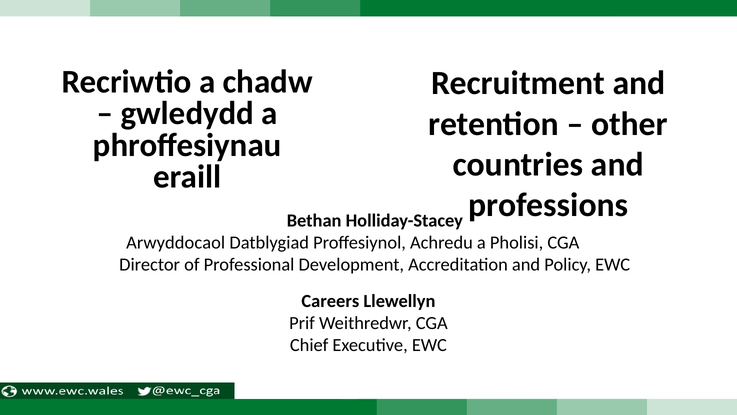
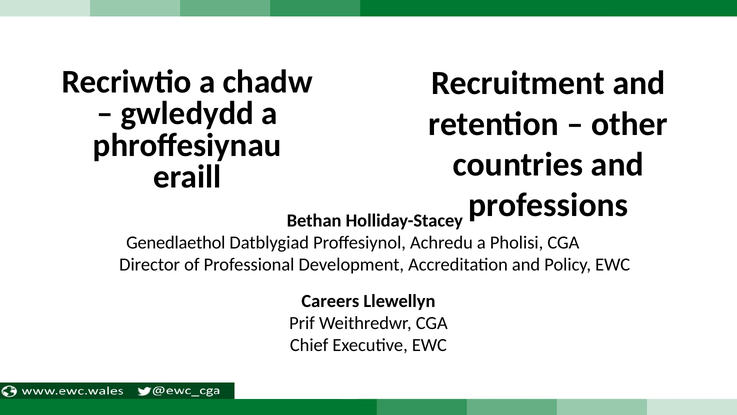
Arwyddocaol: Arwyddocaol -> Genedlaethol
